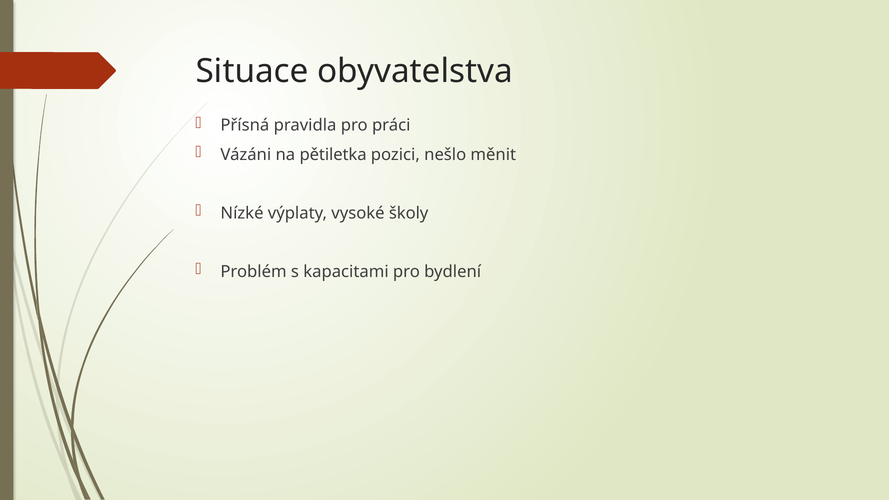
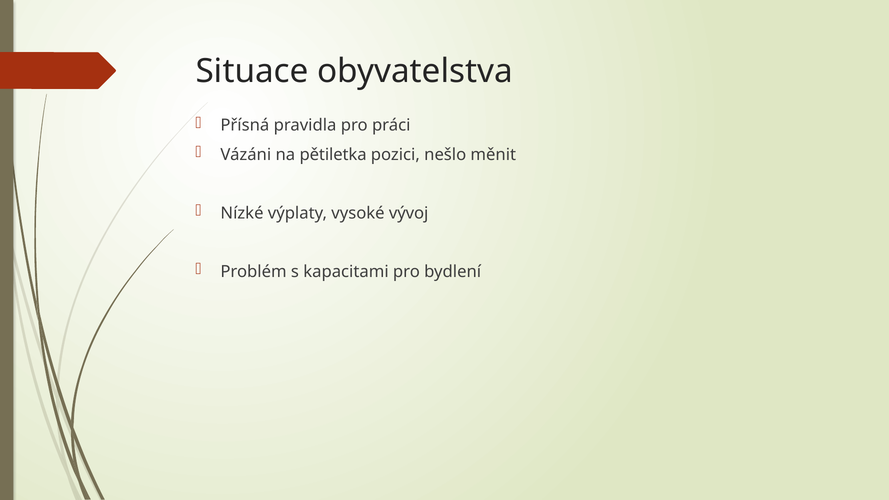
školy: školy -> vývoj
